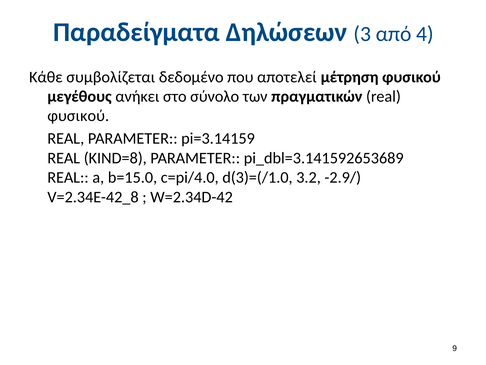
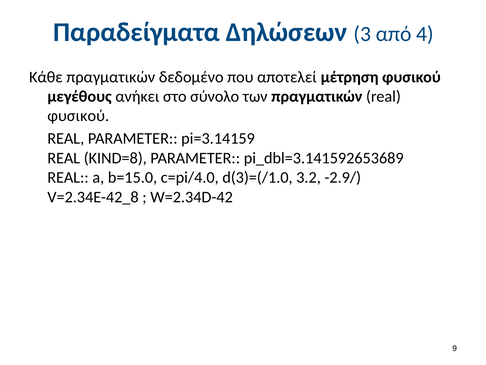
Κάθε συμβολίζεται: συμβολίζεται -> πραγματικών
